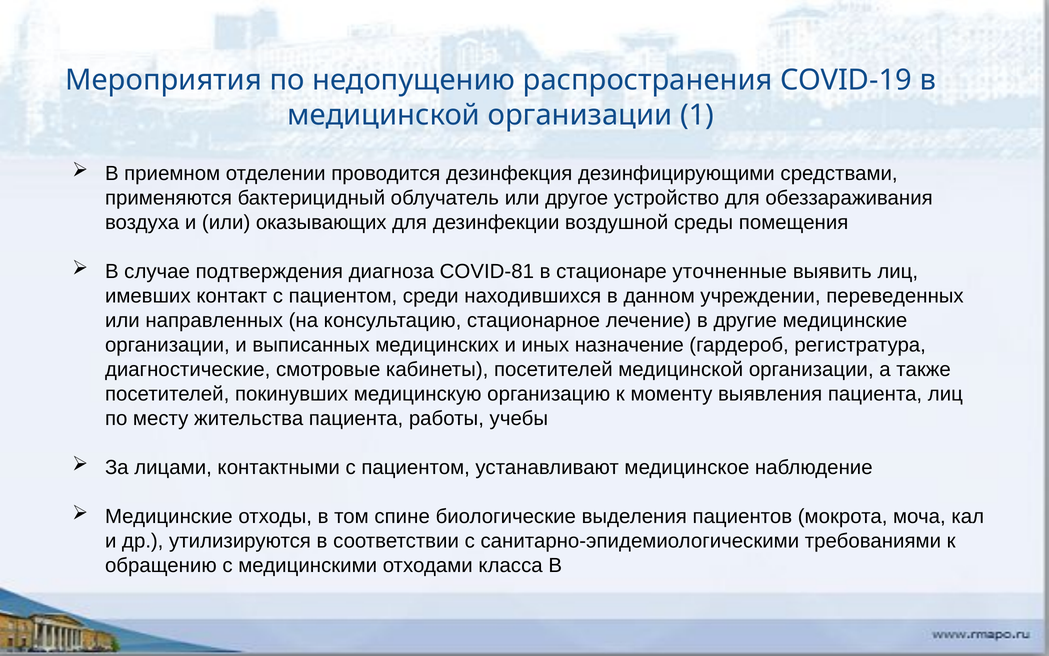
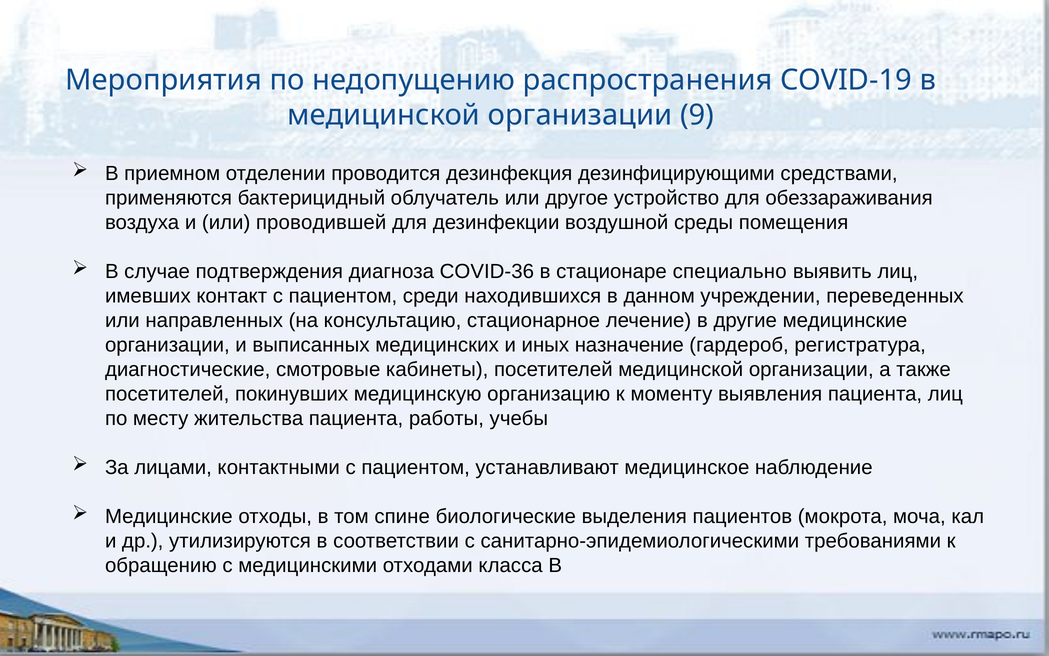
1: 1 -> 9
оказывающих: оказывающих -> проводившей
COVID-81: COVID-81 -> COVID-36
уточненные: уточненные -> специально
